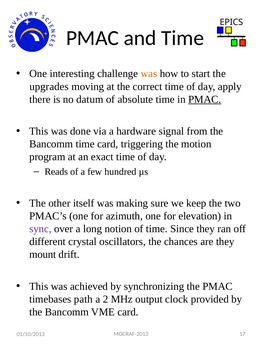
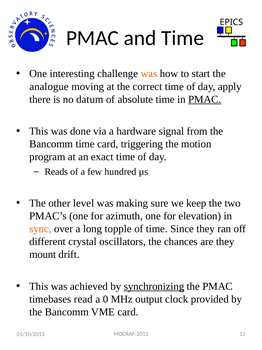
upgrades: upgrades -> analogue
itself: itself -> level
sync colour: purple -> orange
notion: notion -> topple
synchronizing underline: none -> present
path: path -> read
2: 2 -> 0
